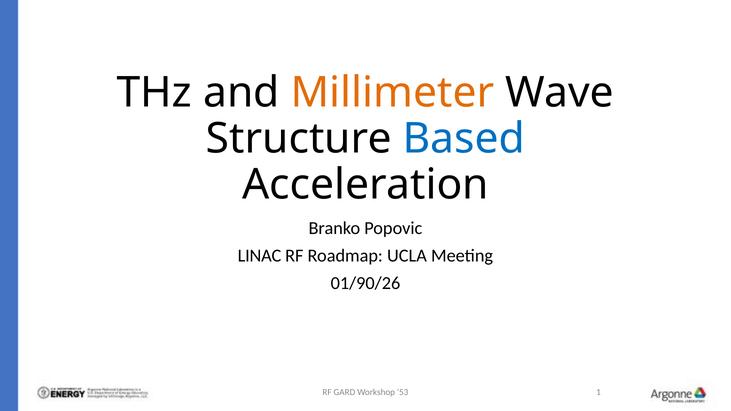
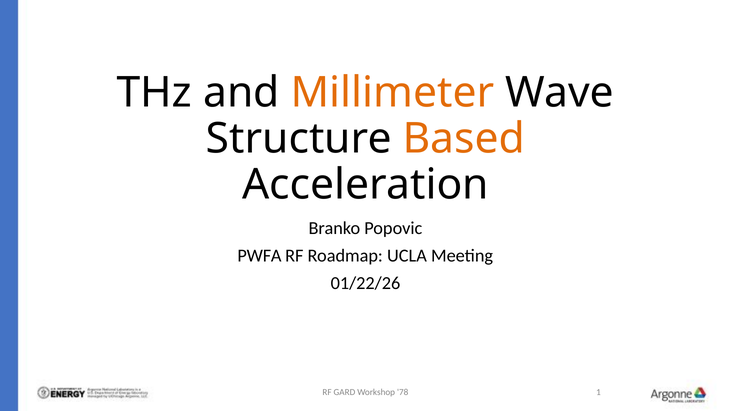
Based colour: blue -> orange
LINAC: LINAC -> PWFA
01/90/26: 01/90/26 -> 01/22/26
53: 53 -> 78
